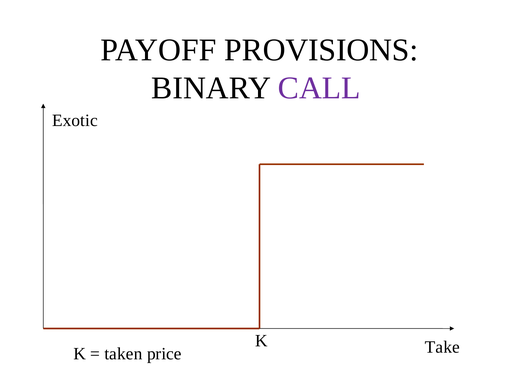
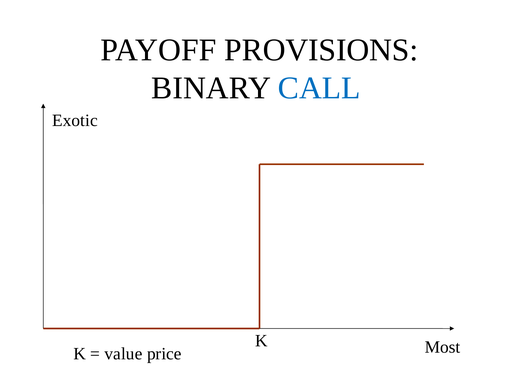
CALL colour: purple -> blue
Take: Take -> Most
taken: taken -> value
